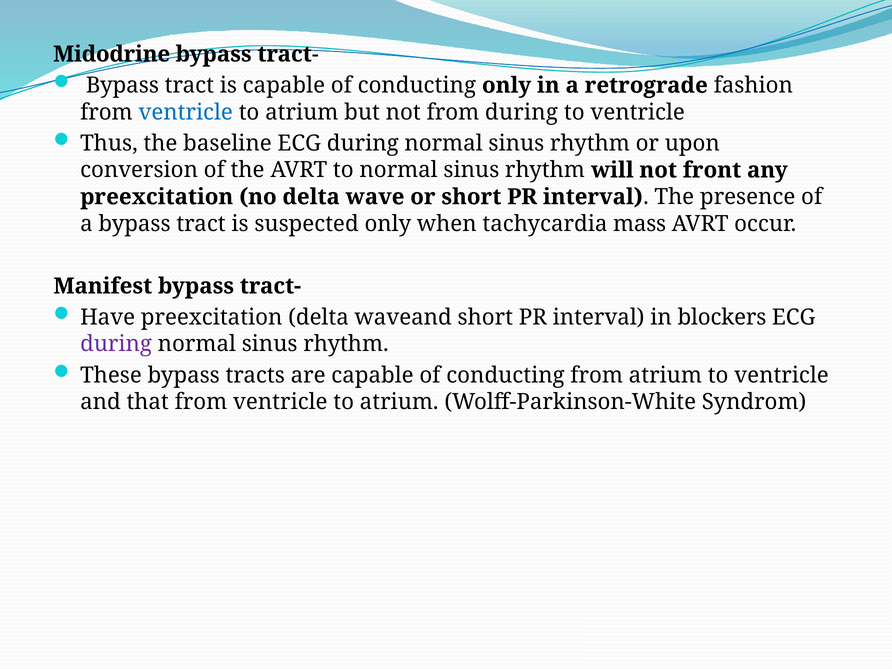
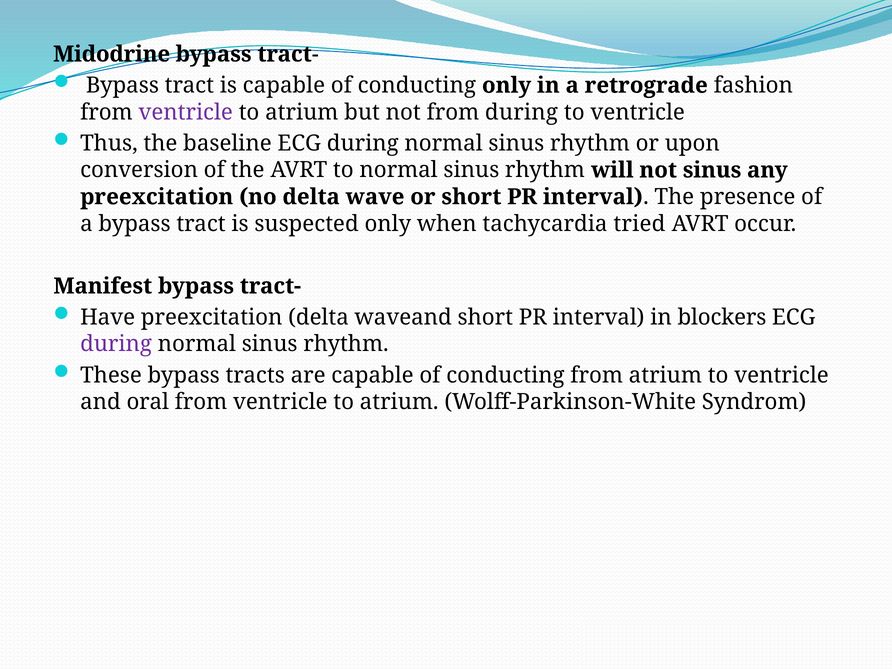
ventricle at (186, 112) colour: blue -> purple
not front: front -> sinus
mass: mass -> tried
that: that -> oral
